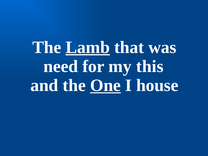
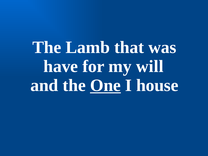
Lamb underline: present -> none
need: need -> have
this: this -> will
